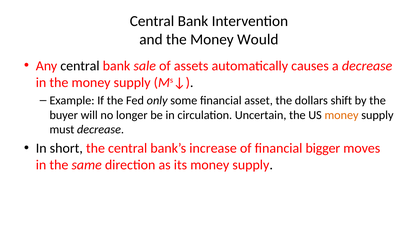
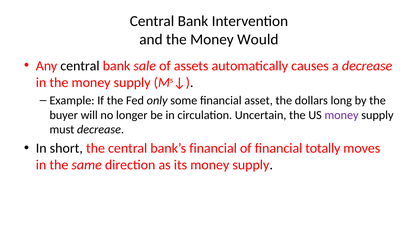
shift: shift -> long
money at (342, 115) colour: orange -> purple
bank’s increase: increase -> financial
bigger: bigger -> totally
